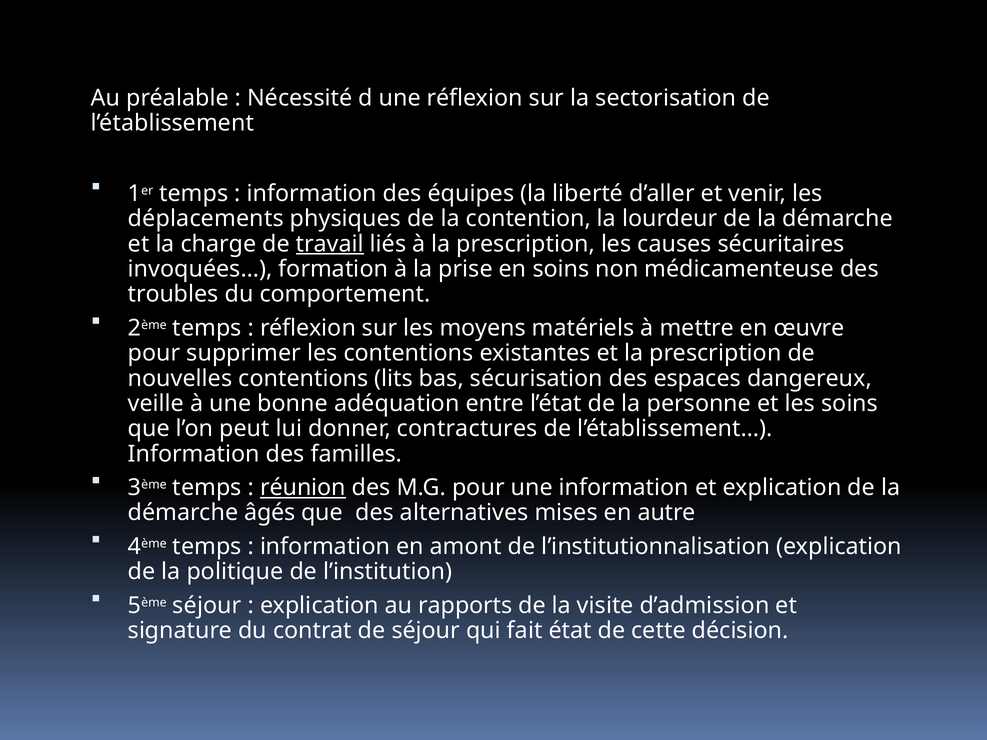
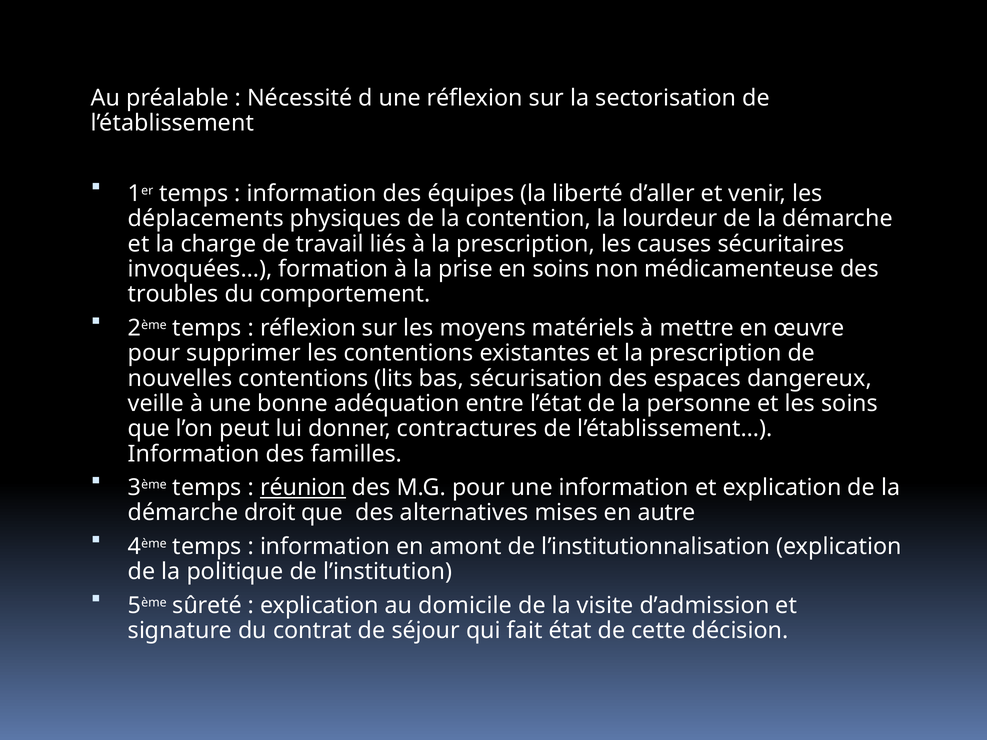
travail underline: present -> none
âgés: âgés -> droit
5ème séjour: séjour -> sûreté
rapports: rapports -> domicile
